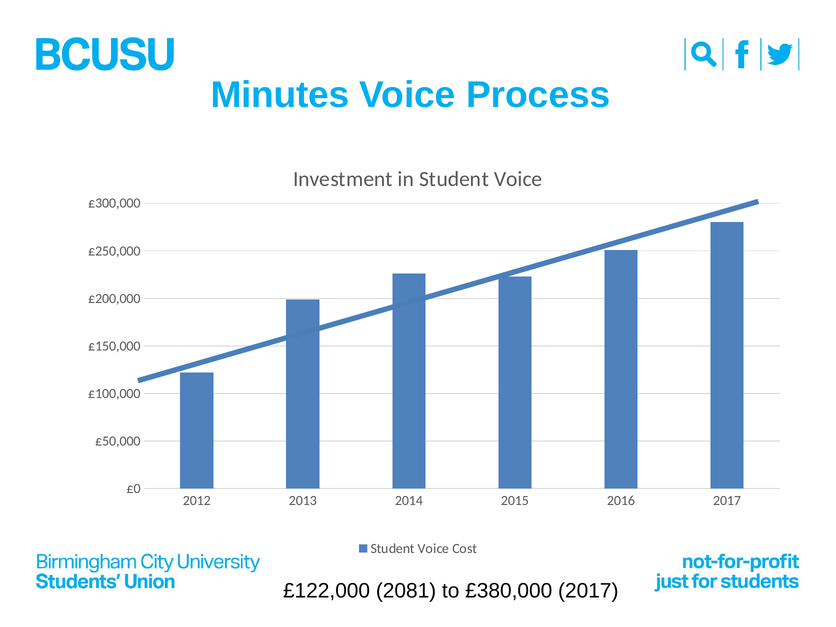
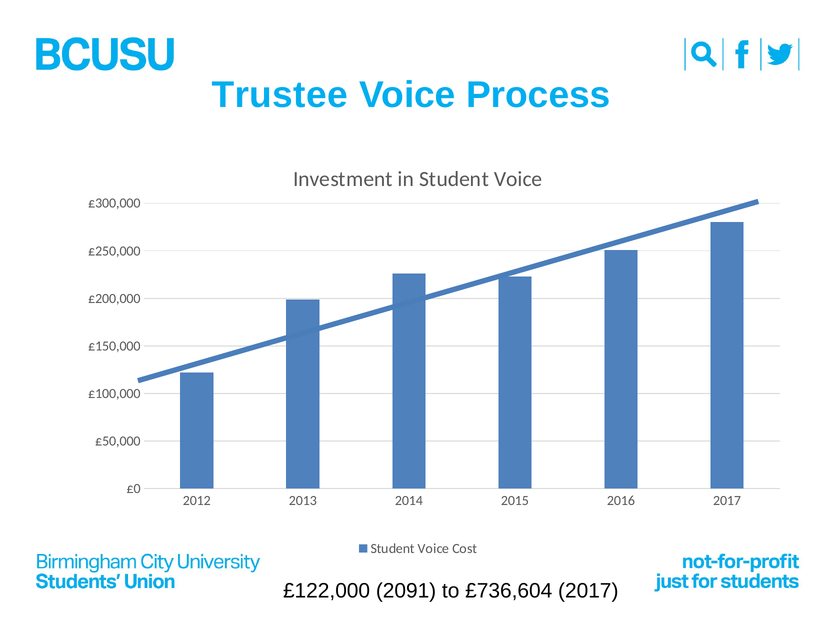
Minutes: Minutes -> Trustee
2081: 2081 -> 2091
£380,000: £380,000 -> £736,604
